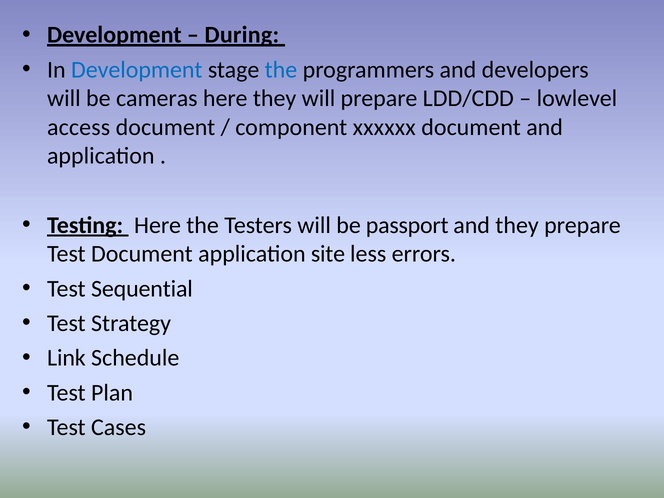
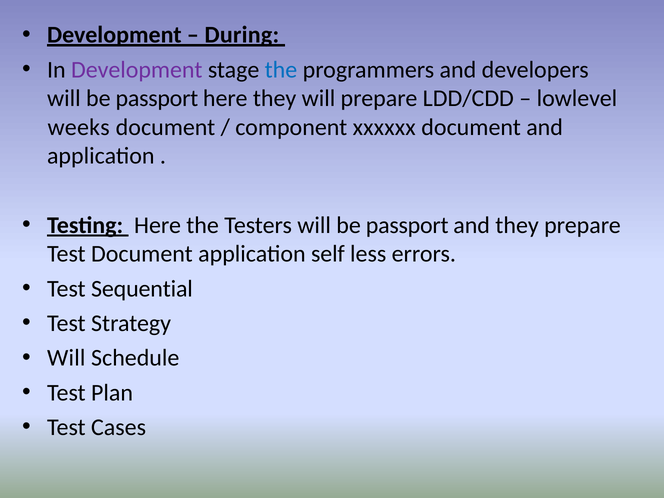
Development at (137, 70) colour: blue -> purple
cameras at (157, 98): cameras -> passport
access: access -> weeks
site: site -> self
Link at (66, 358): Link -> Will
